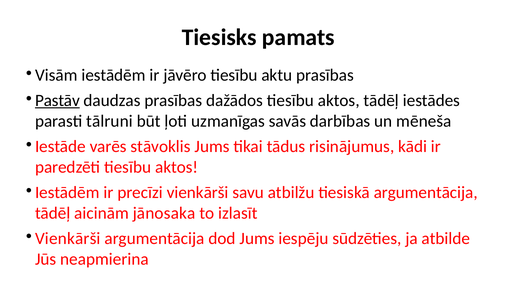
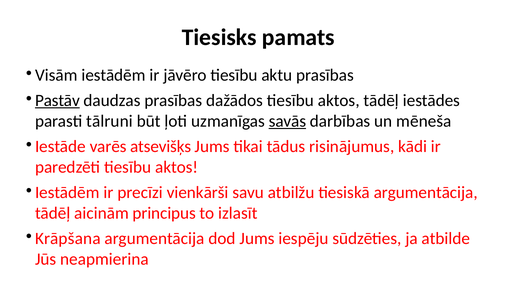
savās underline: none -> present
stāvoklis: stāvoklis -> atsevišķs
jānosaka: jānosaka -> principus
Vienkārši at (68, 238): Vienkārši -> Krāpšana
